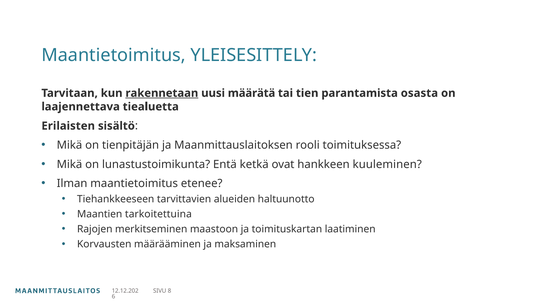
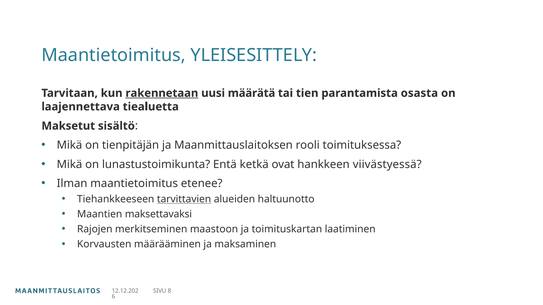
Erilaisten: Erilaisten -> Maksetut
kuuleminen: kuuleminen -> viivästyessä
tarvittavien underline: none -> present
tarkoitettuina: tarkoitettuina -> maksettavaksi
